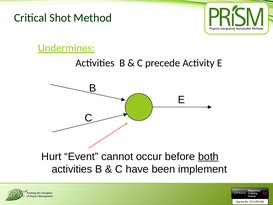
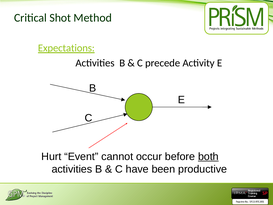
Undermines: Undermines -> Expectations
implement: implement -> productive
